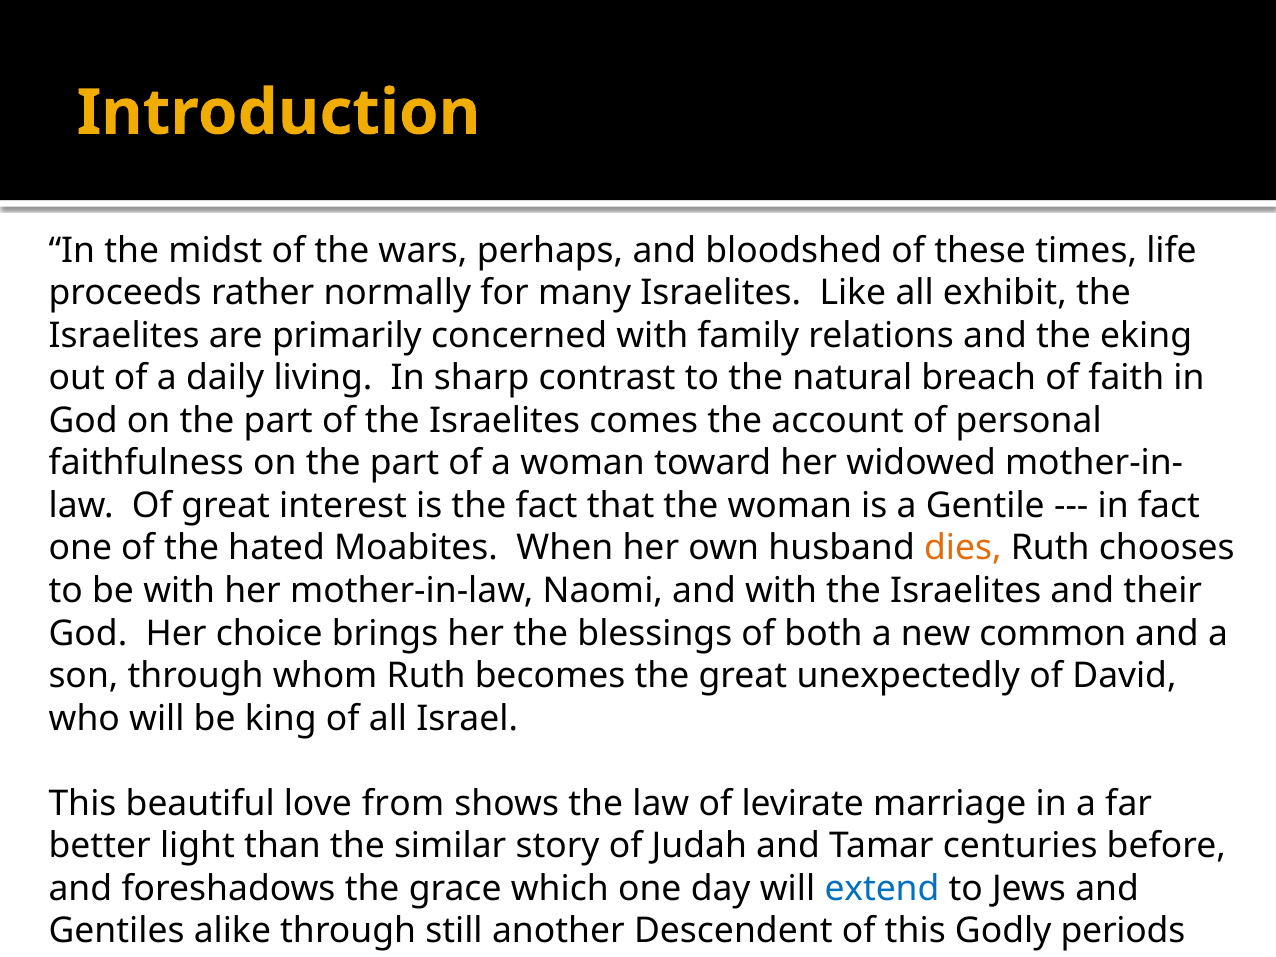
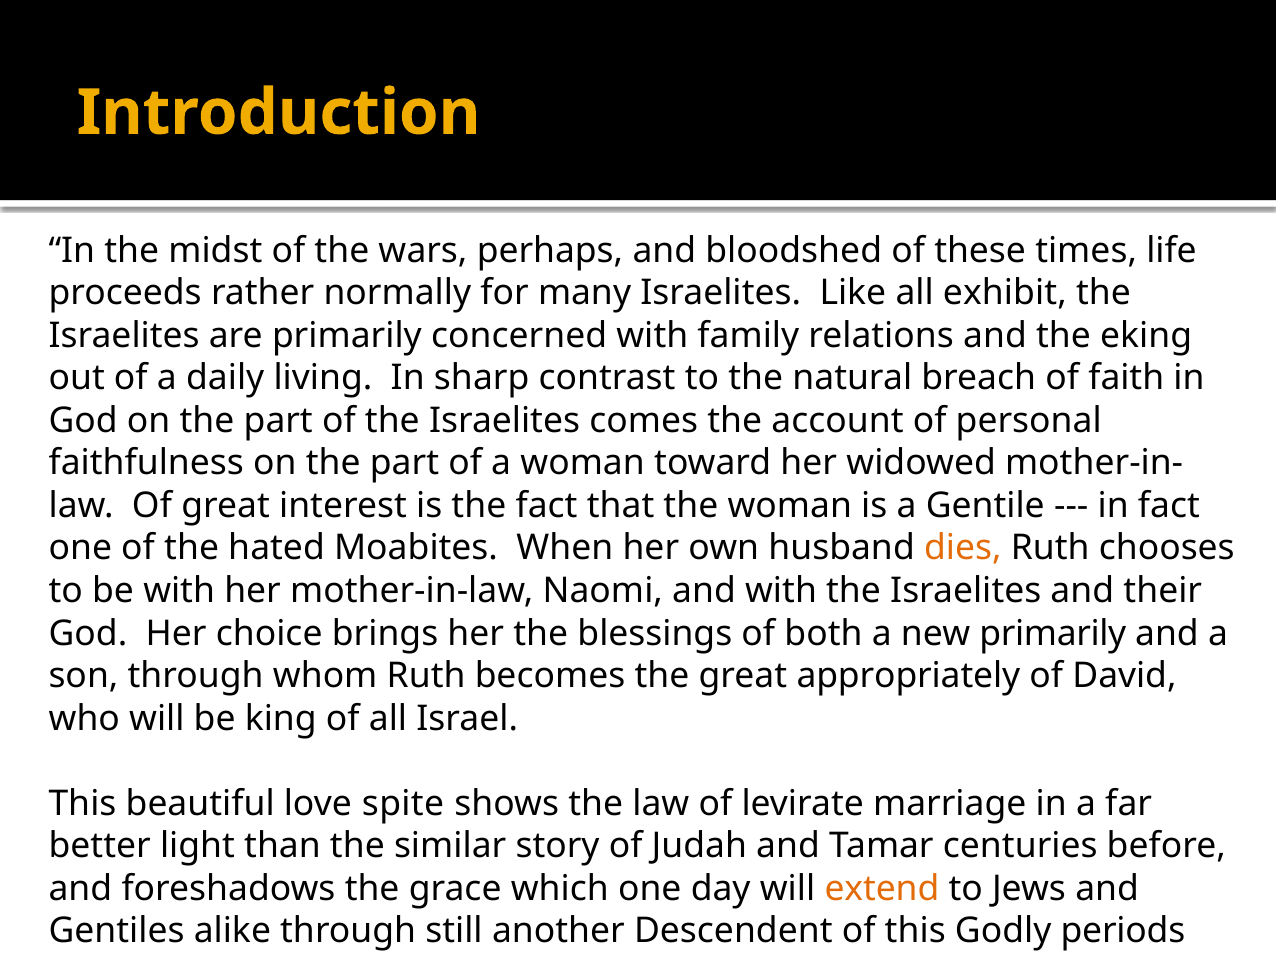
new common: common -> primarily
unexpectedly: unexpectedly -> appropriately
from: from -> spite
extend colour: blue -> orange
